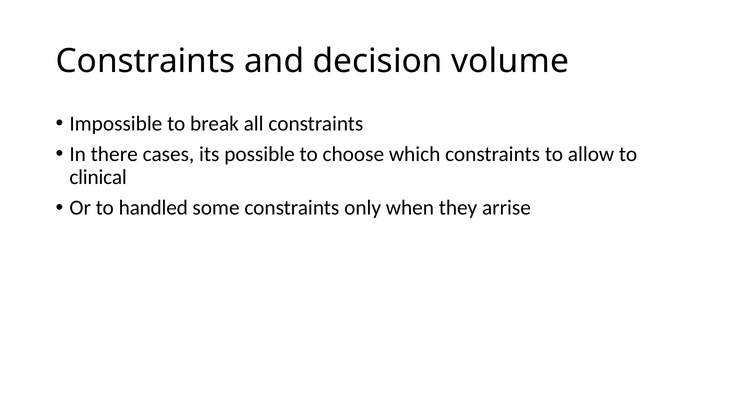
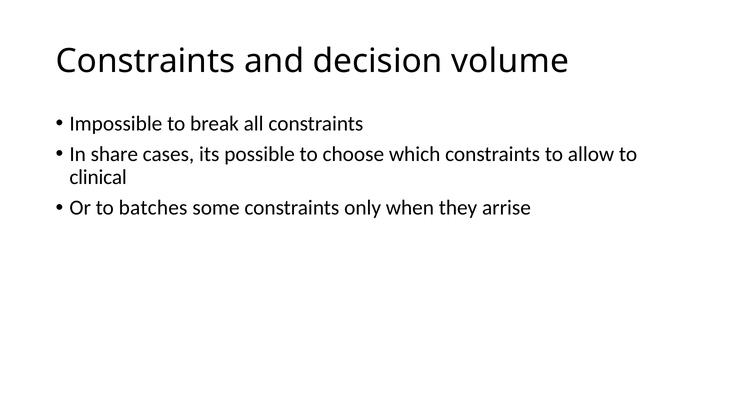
there: there -> share
handled: handled -> batches
